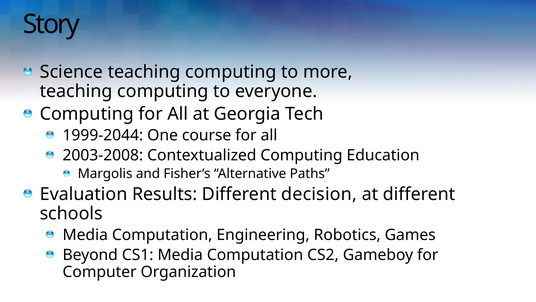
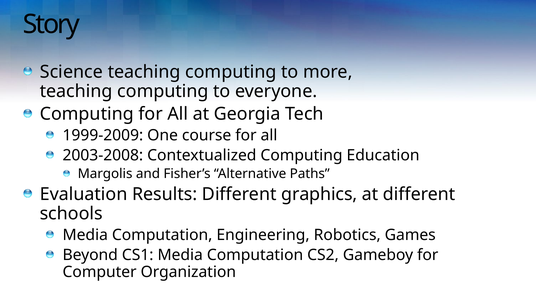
1999-2044: 1999-2044 -> 1999-2009
decision: decision -> graphics
